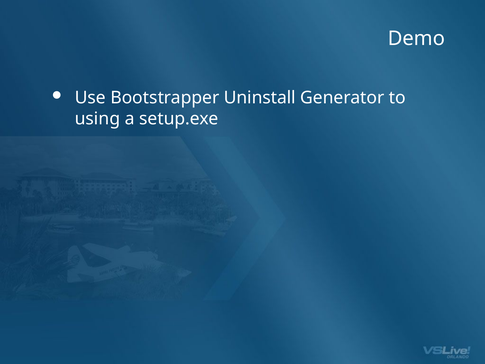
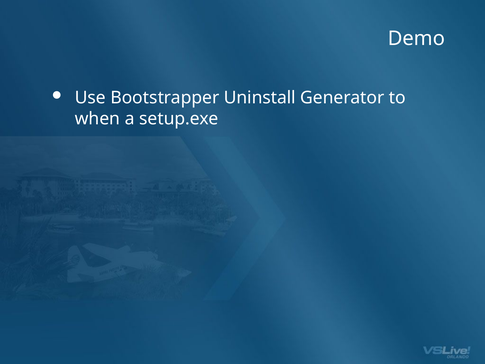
using: using -> when
